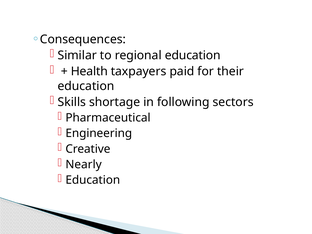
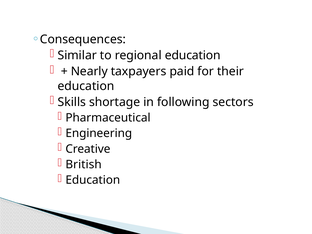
Health: Health -> Nearly
Nearly: Nearly -> British
